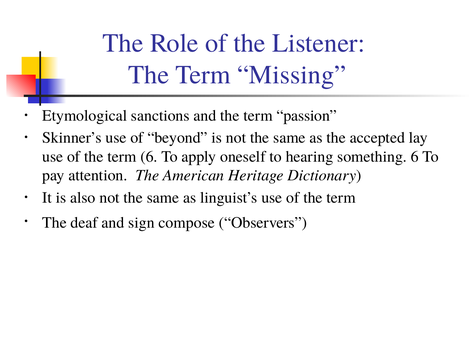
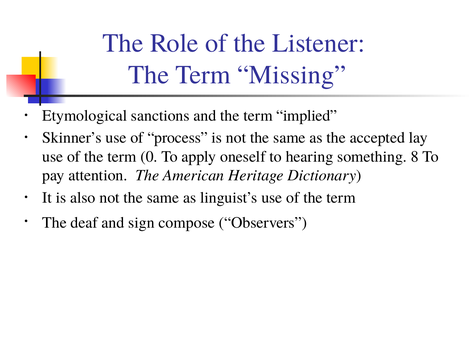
passion: passion -> implied
beyond: beyond -> process
term 6: 6 -> 0
something 6: 6 -> 8
